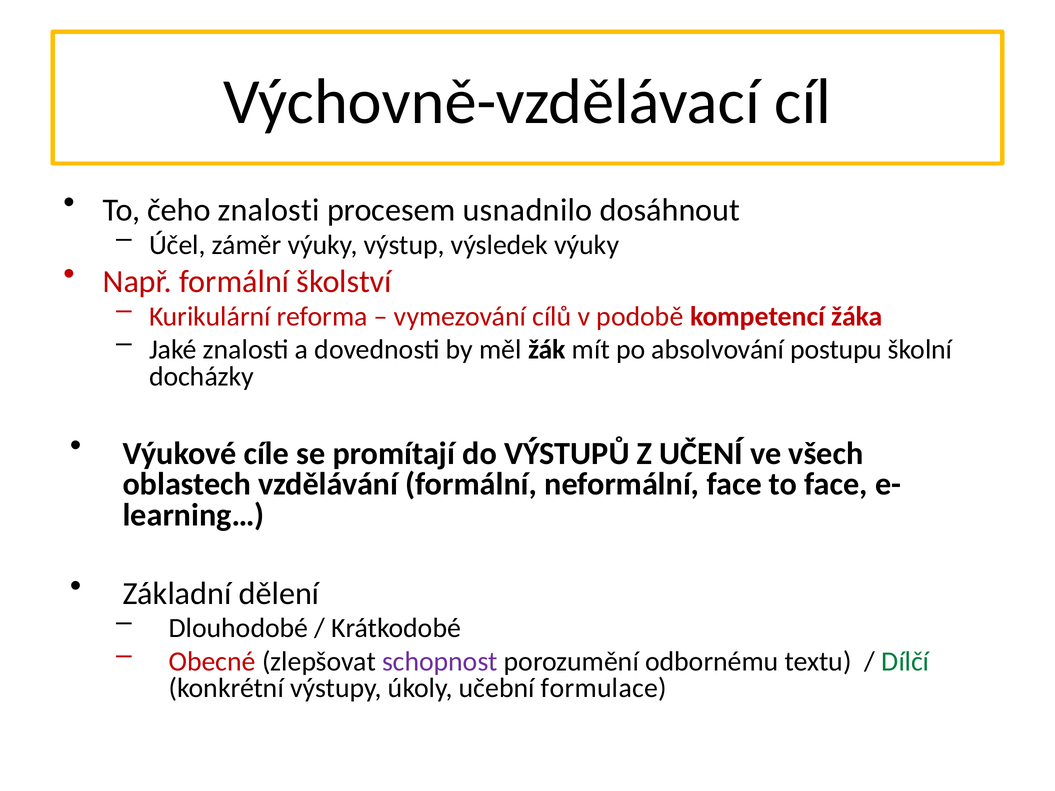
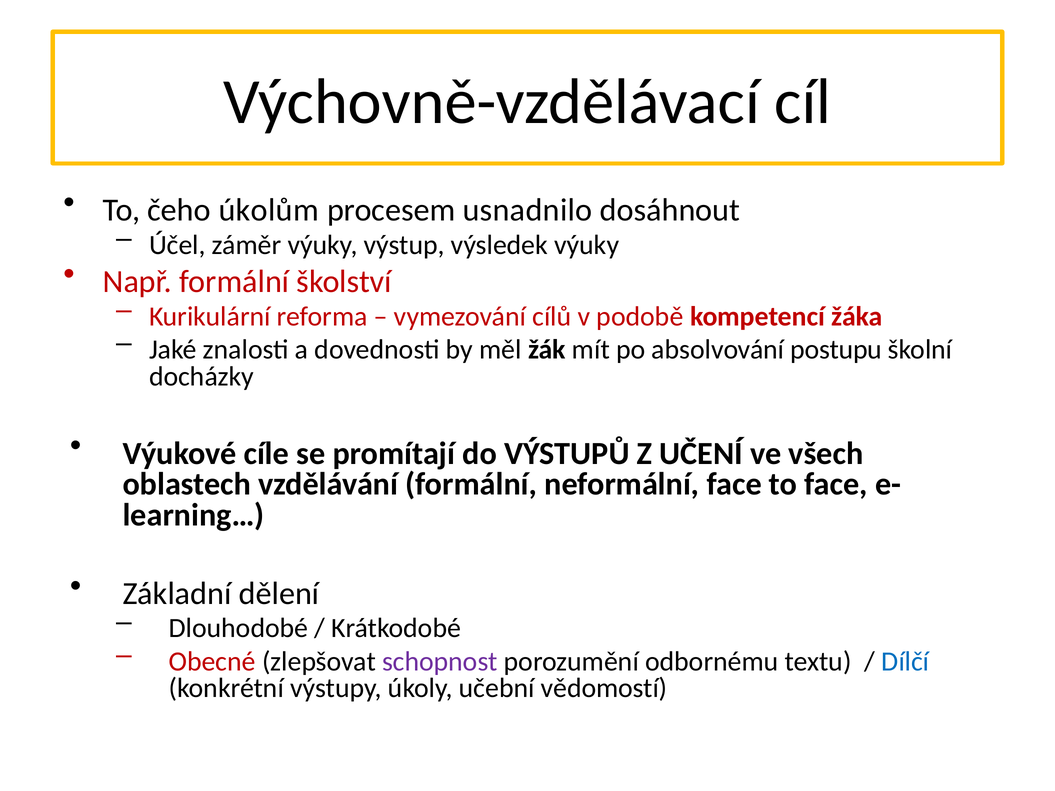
čeho znalosti: znalosti -> úkolům
Dílčí colour: green -> blue
formulace: formulace -> vědomostí
